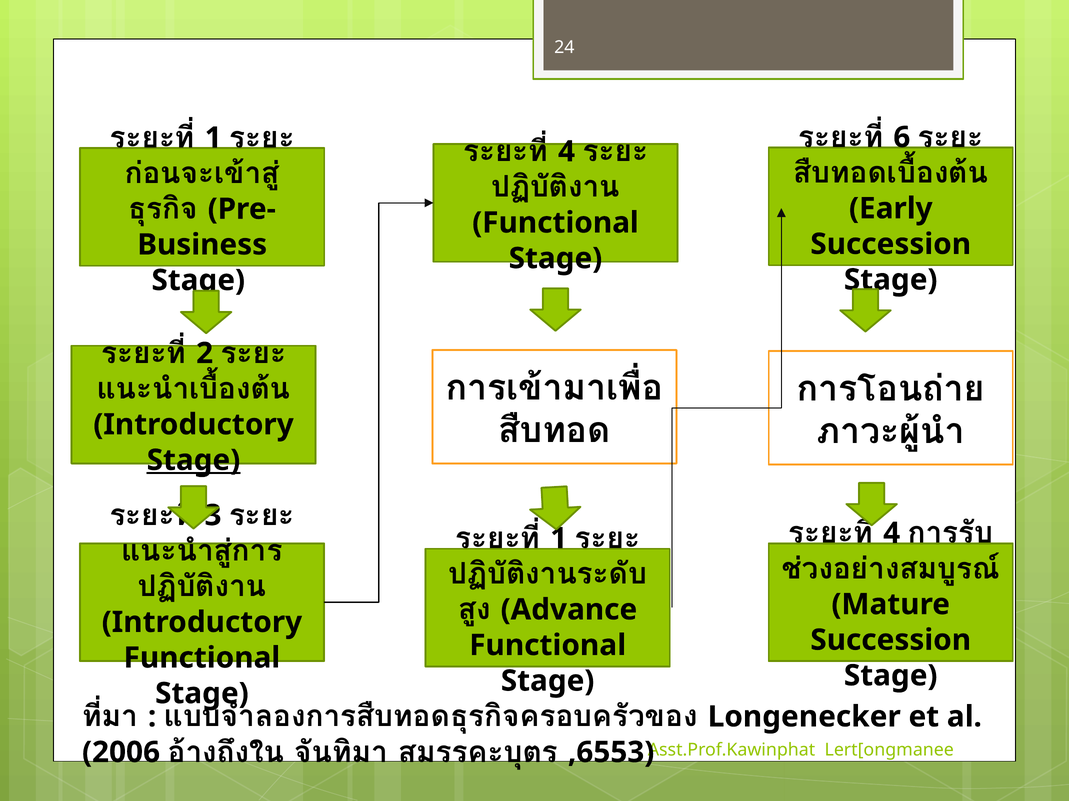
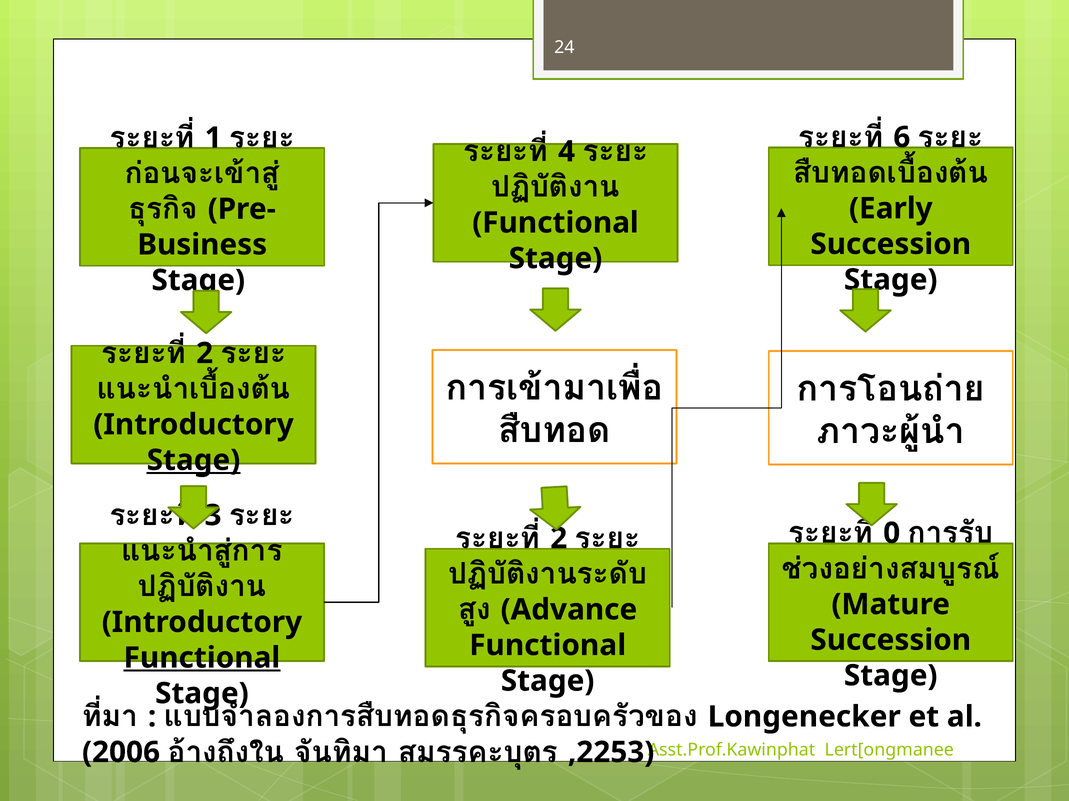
4 at (892, 534): 4 -> 0
1 at (559, 539): 1 -> 2
Functional at (202, 658) underline: none -> present
,6553: ,6553 -> ,2253
